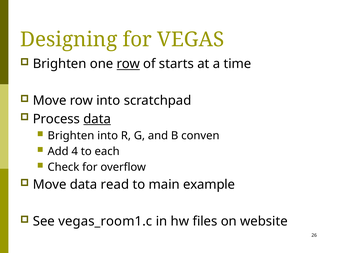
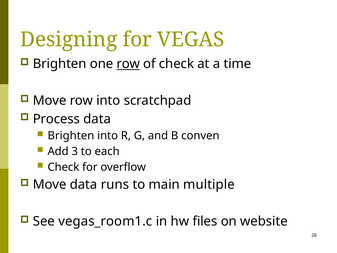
of starts: starts -> check
data at (97, 119) underline: present -> none
4: 4 -> 3
read: read -> runs
example: example -> multiple
